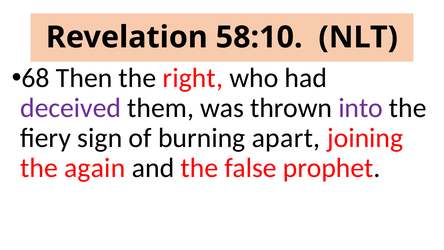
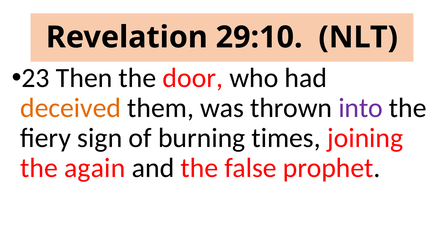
58:10: 58:10 -> 29:10
68: 68 -> 23
right: right -> door
deceived colour: purple -> orange
apart: apart -> times
